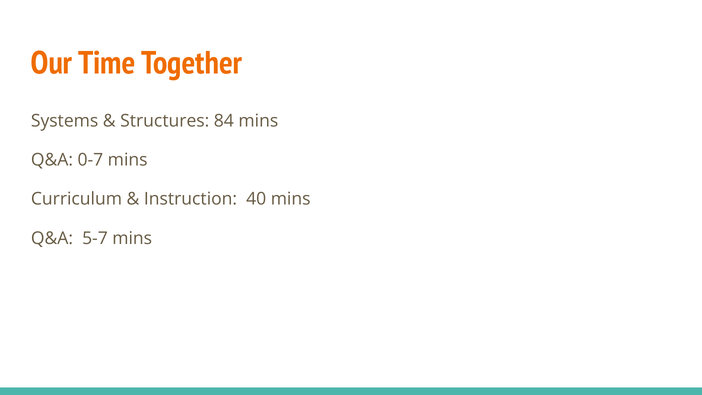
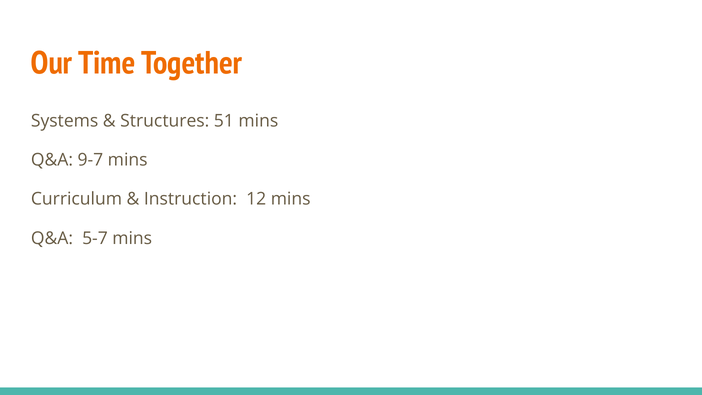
84: 84 -> 51
0-7: 0-7 -> 9-7
40: 40 -> 12
